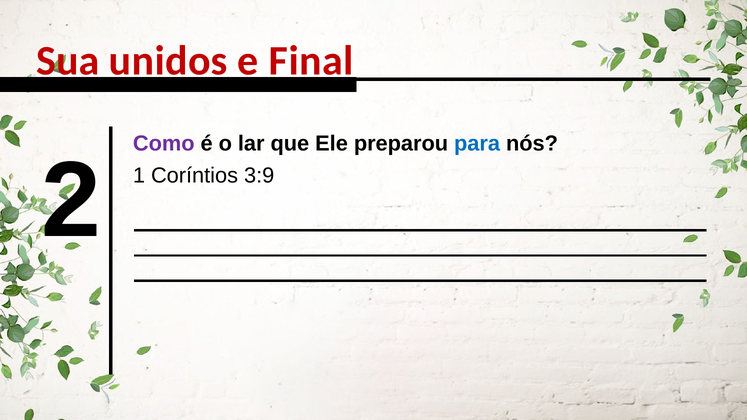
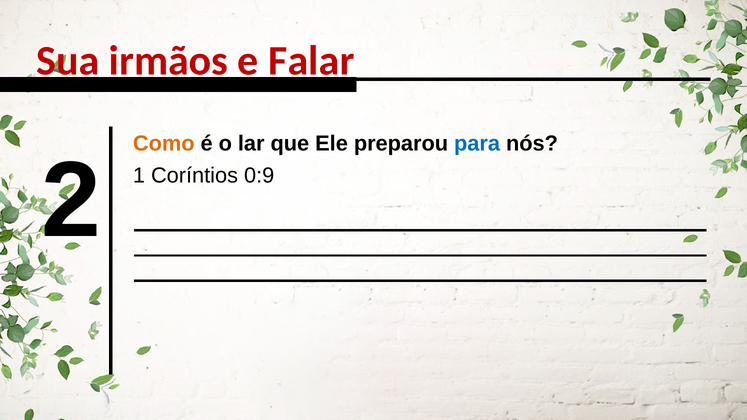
unidos: unidos -> irmãos
Final: Final -> Falar
Como colour: purple -> orange
3:9: 3:9 -> 0:9
